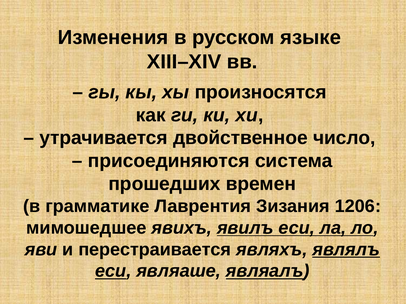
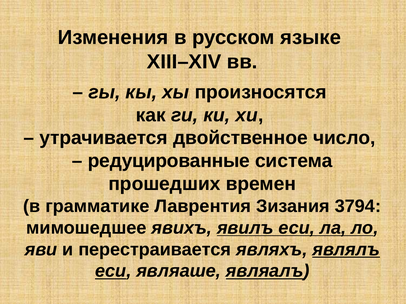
присоединяются: присоединяются -> редуцированные
1206: 1206 -> 3794
